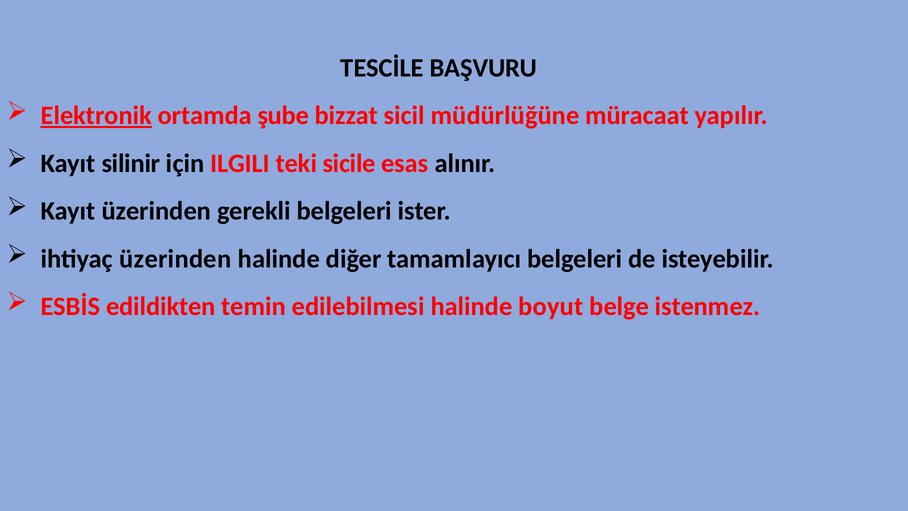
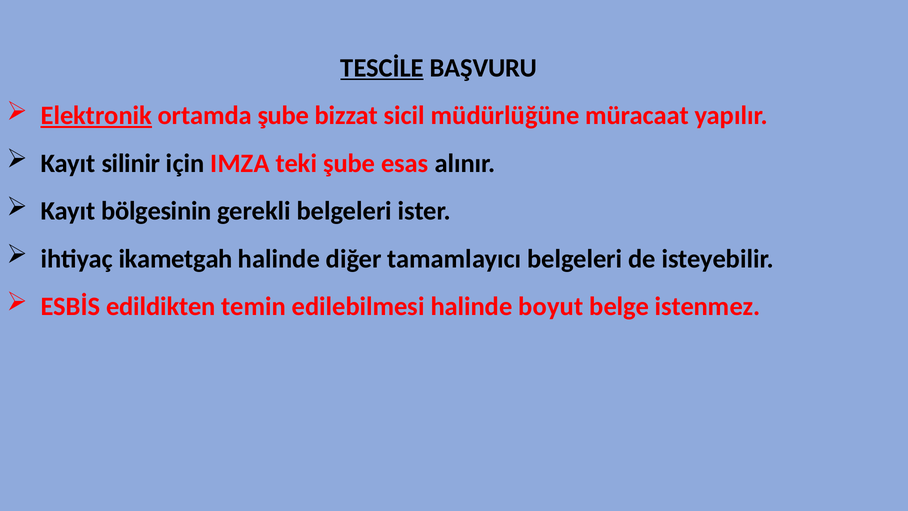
TESCİLE underline: none -> present
ILGILI: ILGILI -> IMZA
teki sicile: sicile -> şube
Kayıt üzerinden: üzerinden -> bölgesinin
ihtiyaç üzerinden: üzerinden -> ikametgah
